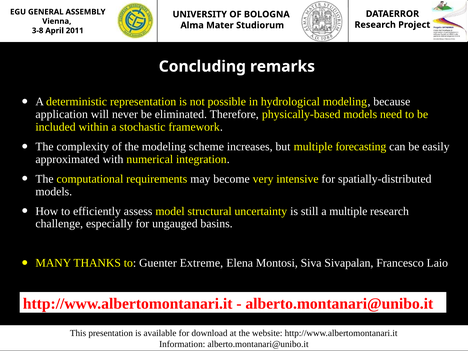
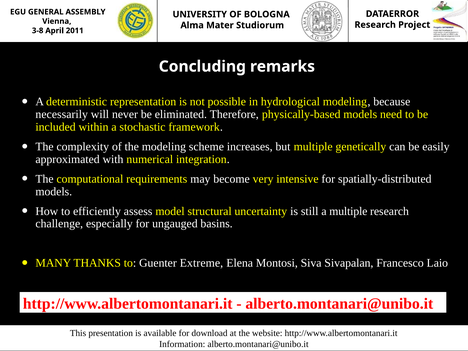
application: application -> necessarily
forecasting: forecasting -> genetically
